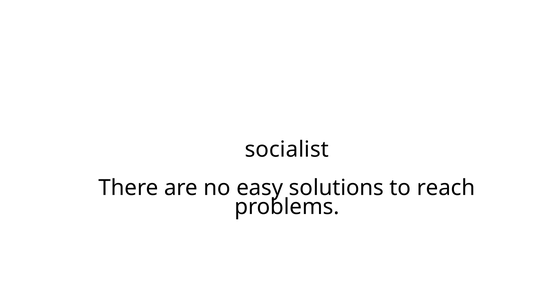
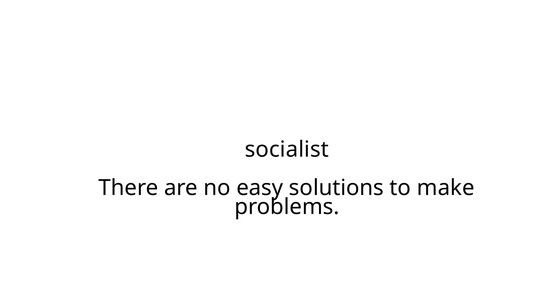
reach: reach -> make
